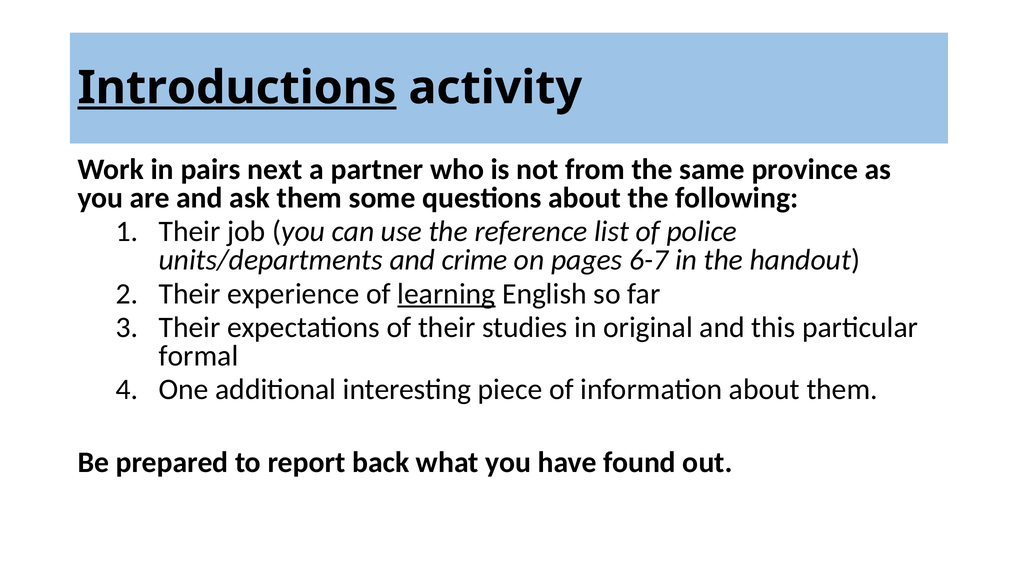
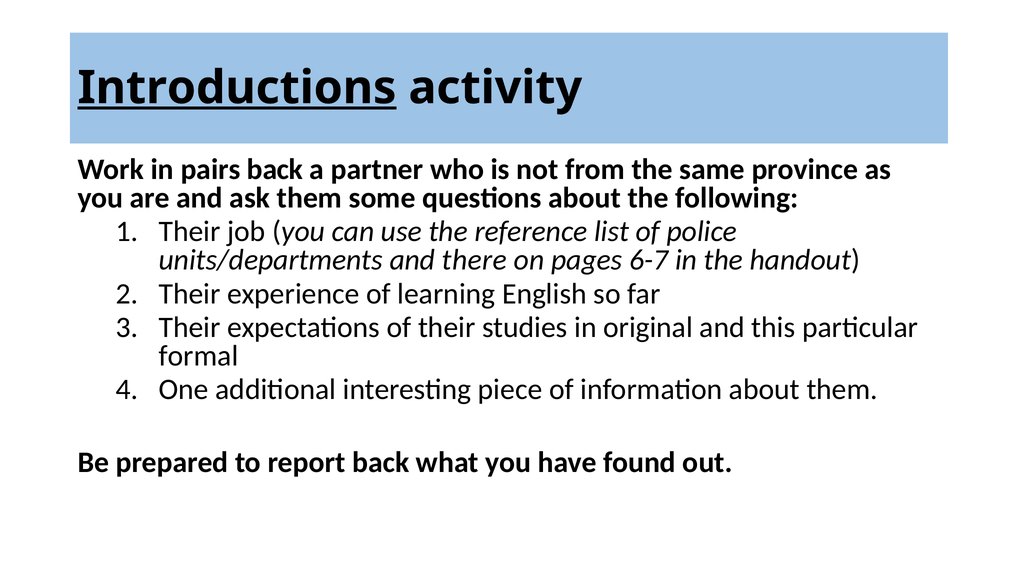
pairs next: next -> back
crime: crime -> there
learning underline: present -> none
